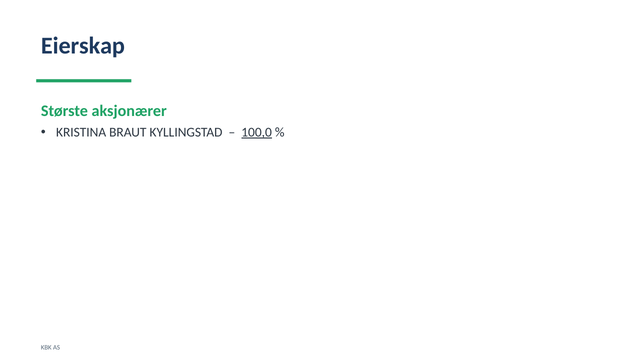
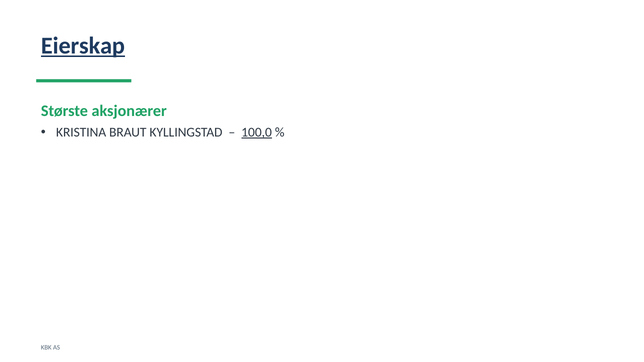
Eierskap underline: none -> present
